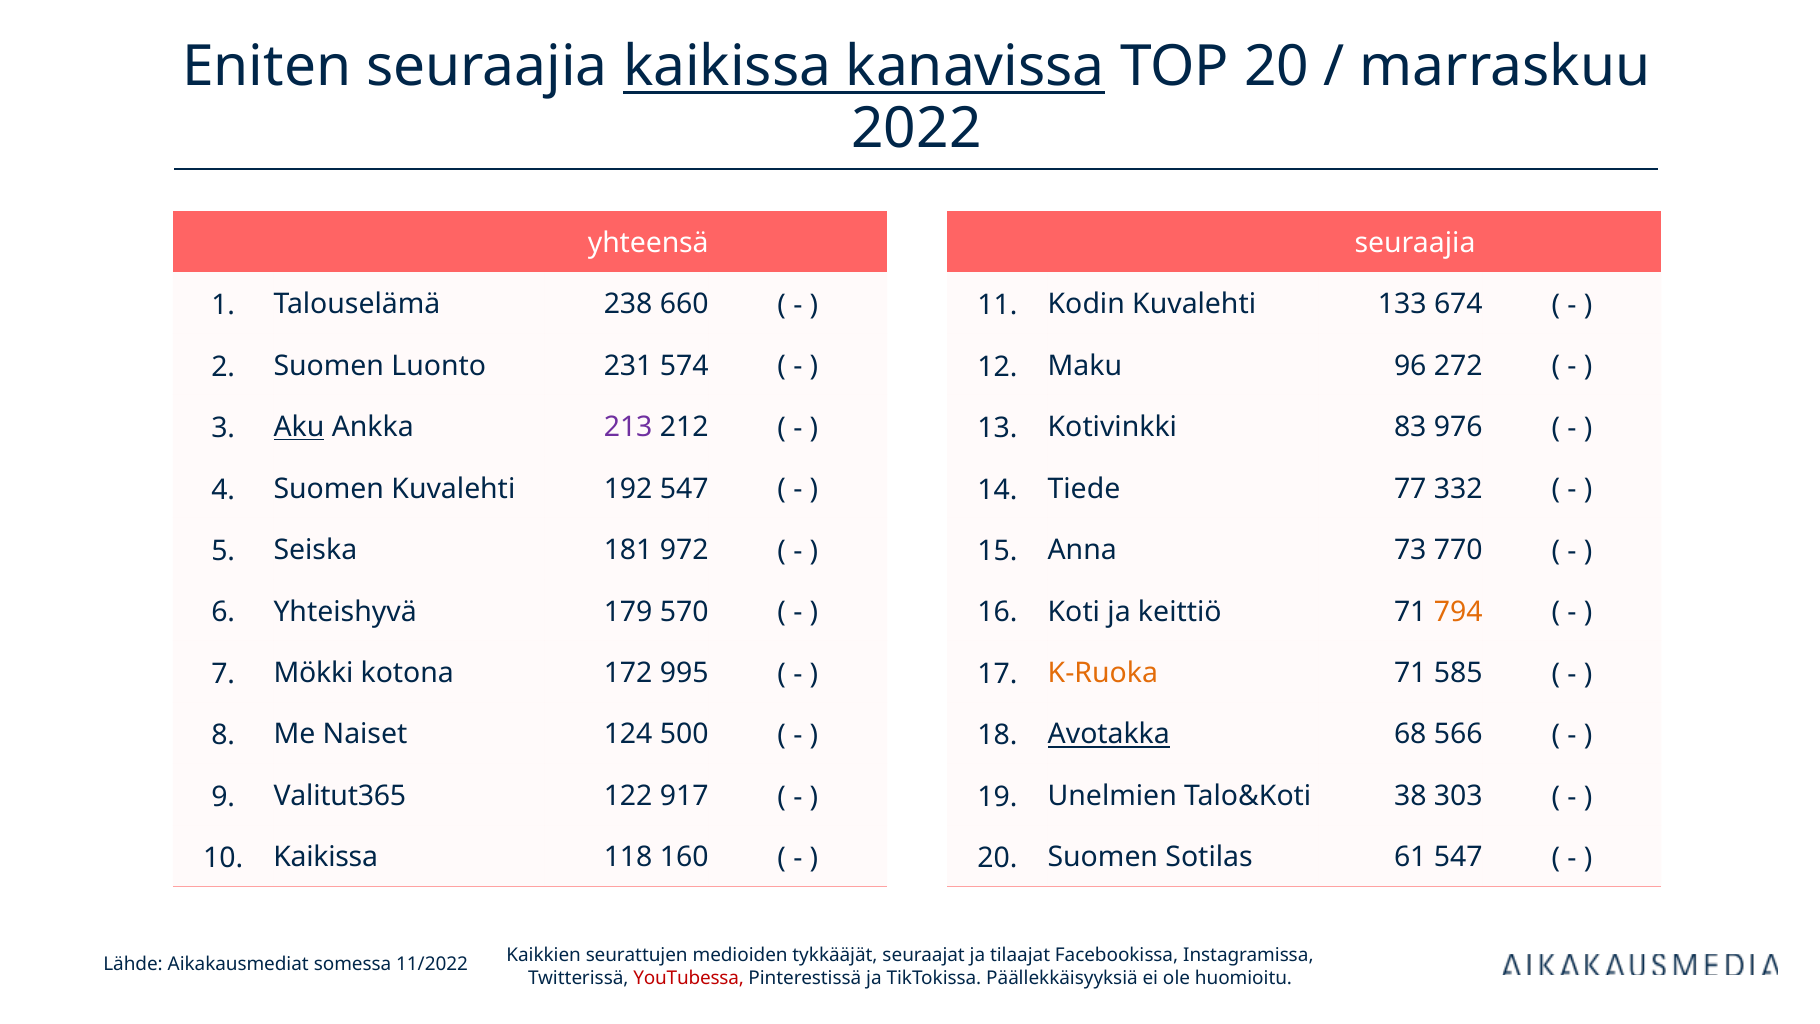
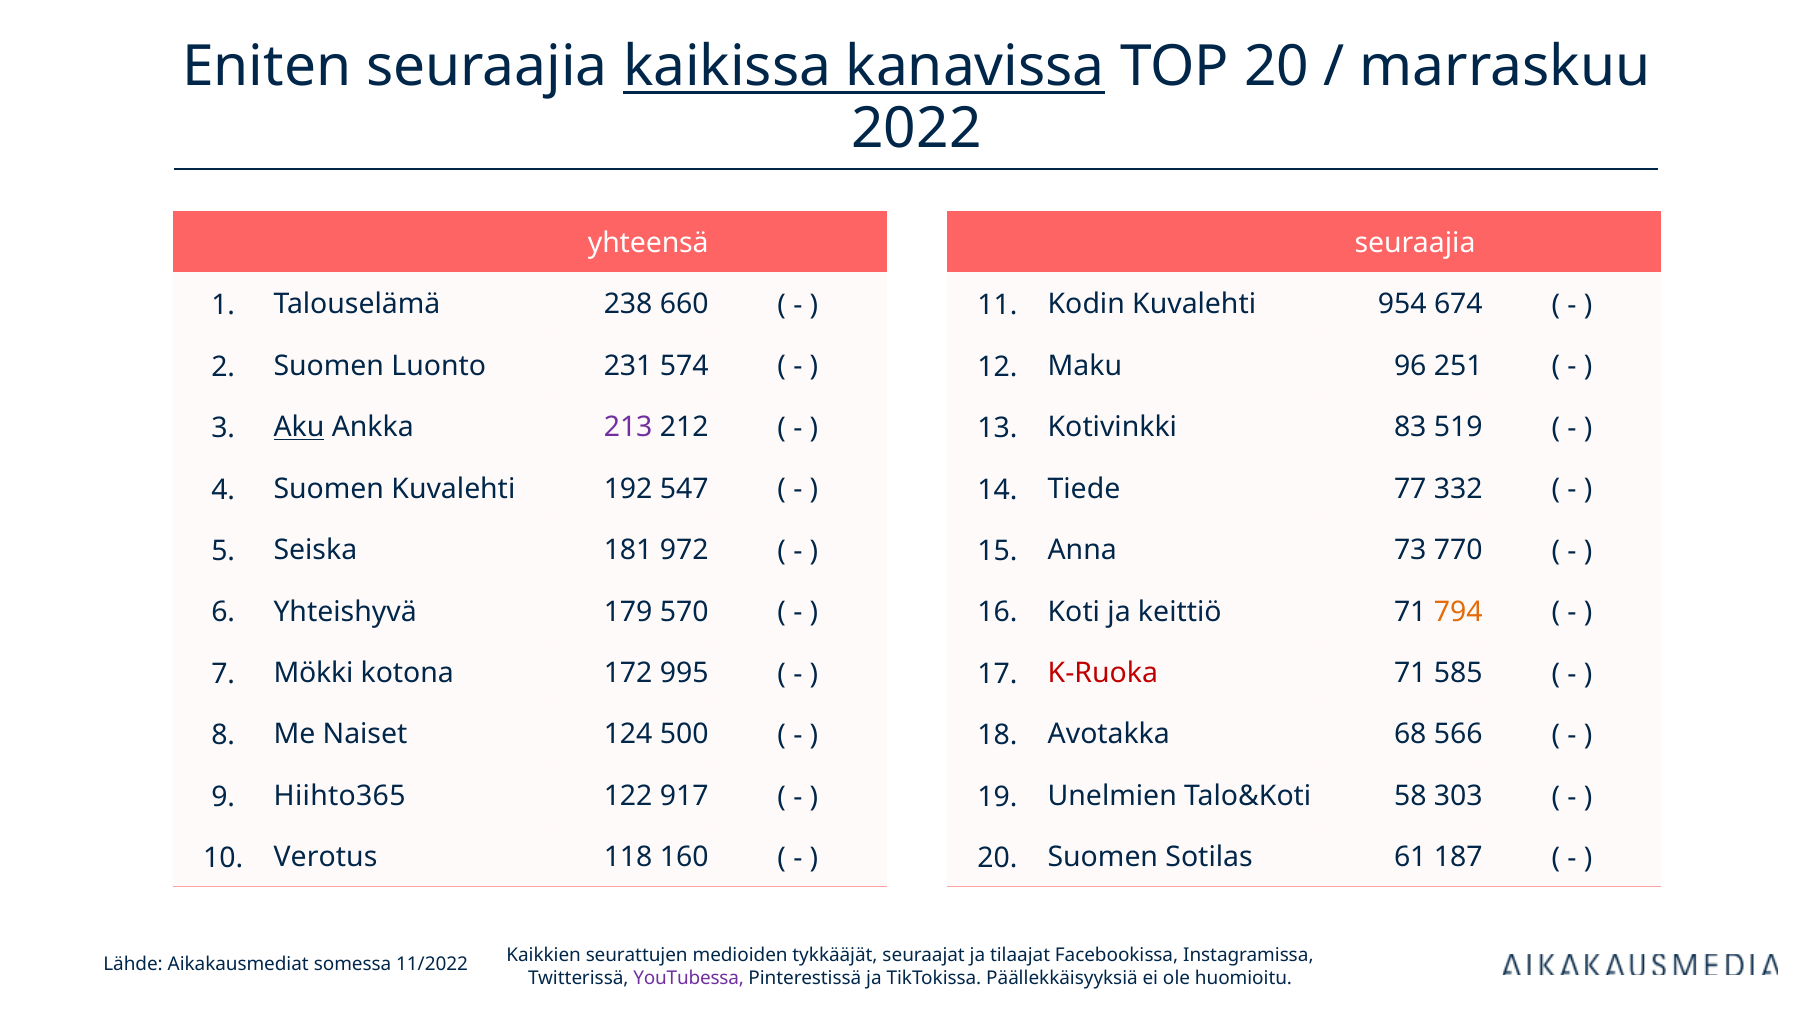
133: 133 -> 954
272: 272 -> 251
976: 976 -> 519
K-Ruoka colour: orange -> red
Avotakka underline: present -> none
Valitut365: Valitut365 -> Hiihto365
38: 38 -> 58
10 Kaikissa: Kaikissa -> Verotus
61 547: 547 -> 187
YouTubessa colour: red -> purple
